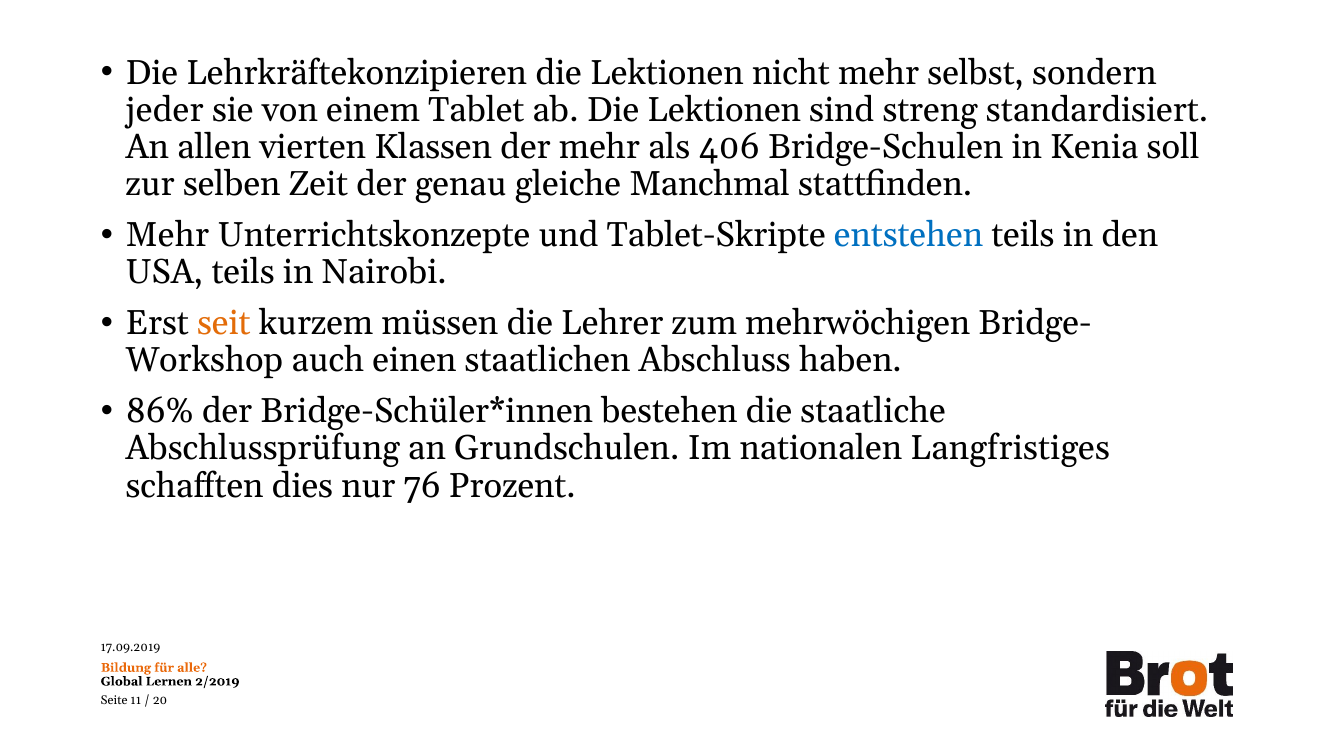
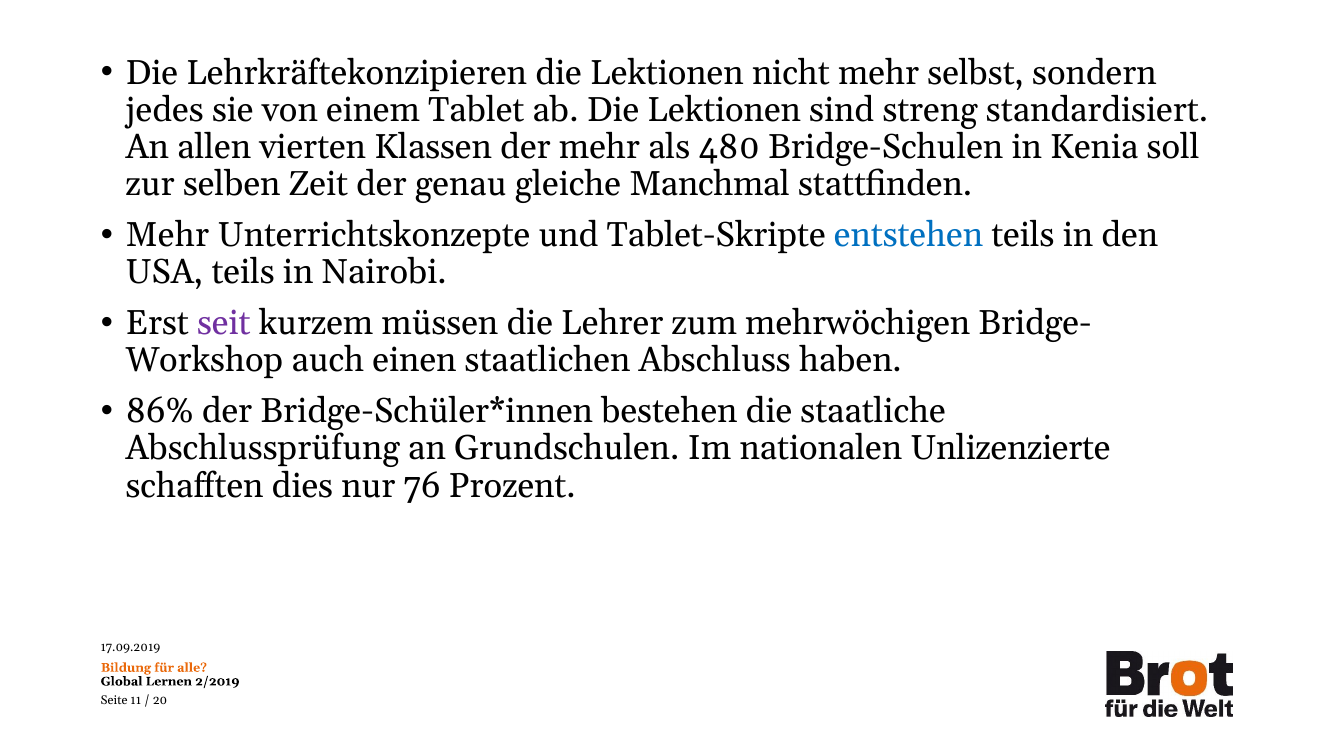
jeder: jeder -> jedes
406: 406 -> 480
seit colour: orange -> purple
Langfristiges: Langfristiges -> Unlizenzierte
